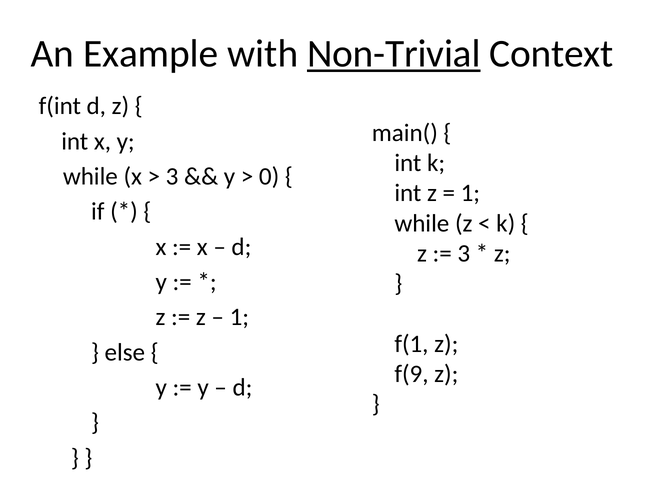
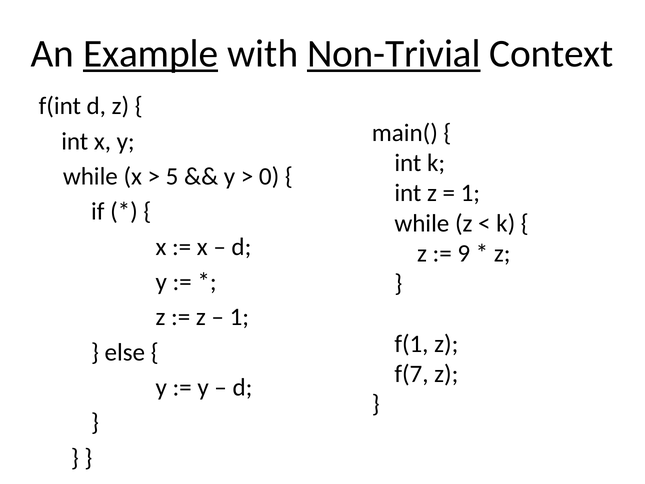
Example underline: none -> present
3 at (172, 176): 3 -> 5
3 at (464, 253): 3 -> 9
f(9: f(9 -> f(7
